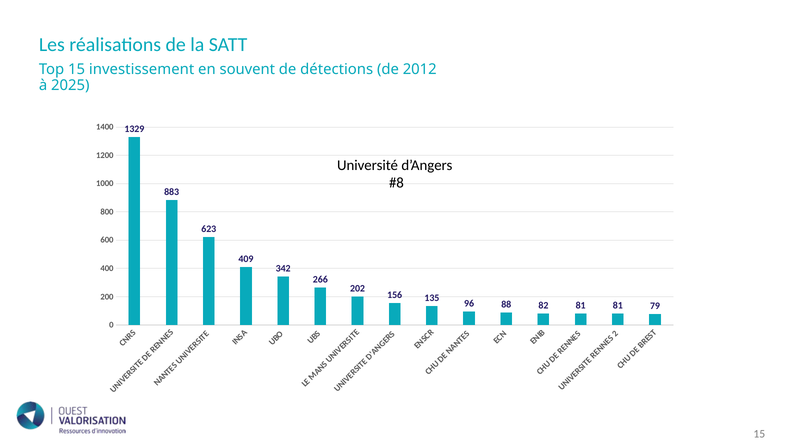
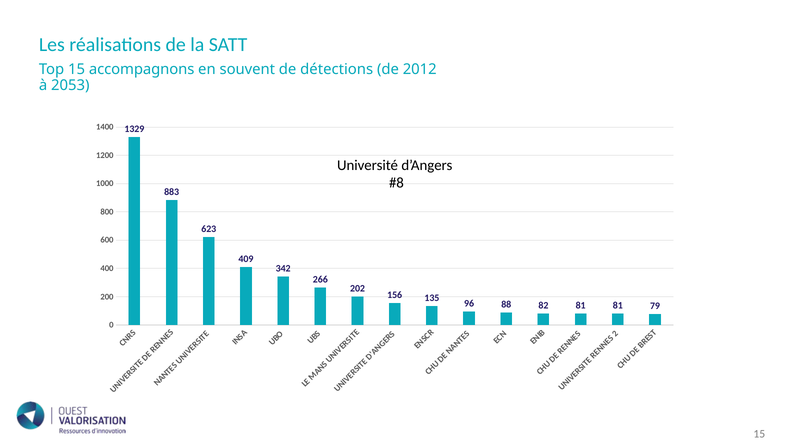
investissement: investissement -> accompagnons
2025: 2025 -> 2053
